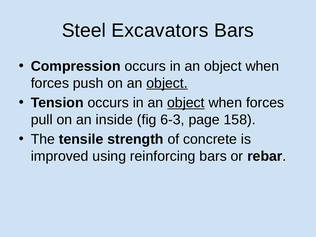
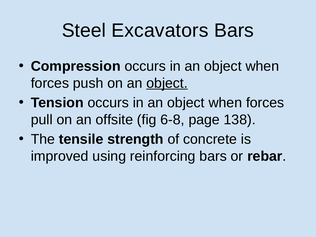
object at (186, 103) underline: present -> none
inside: inside -> offsite
6-3: 6-3 -> 6-8
158: 158 -> 138
